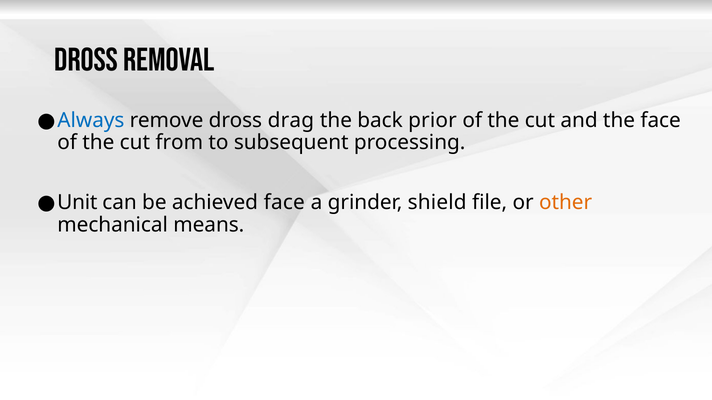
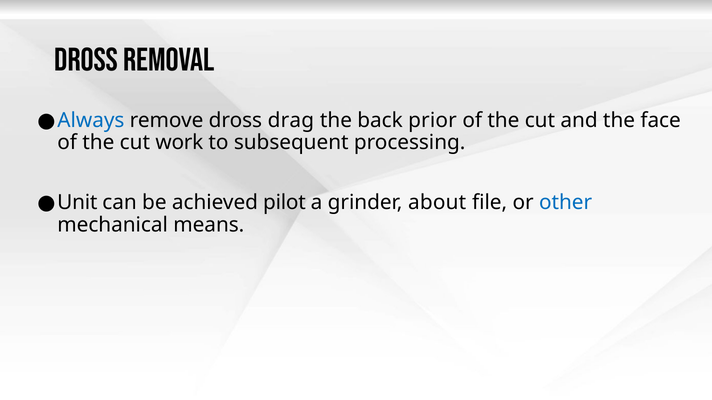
from: from -> work
achieved face: face -> pilot
shield: shield -> about
other colour: orange -> blue
